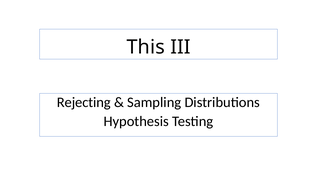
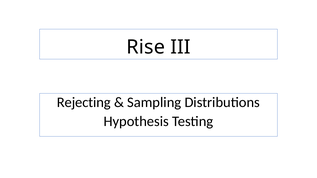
This: This -> Rise
